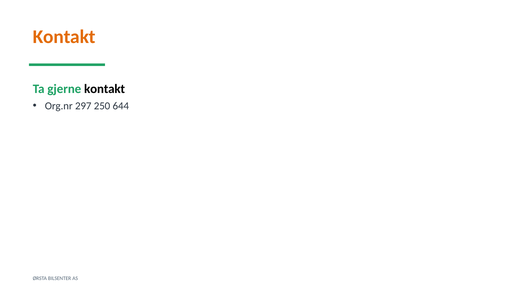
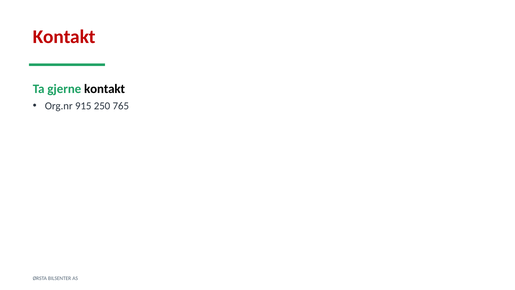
Kontakt at (64, 37) colour: orange -> red
297: 297 -> 915
644: 644 -> 765
